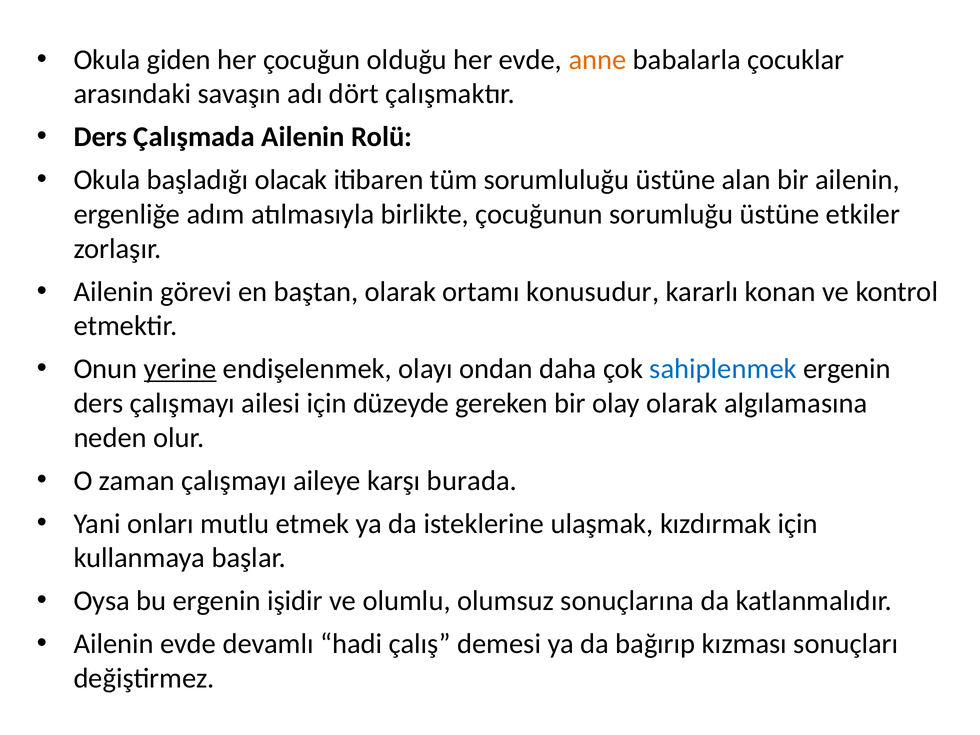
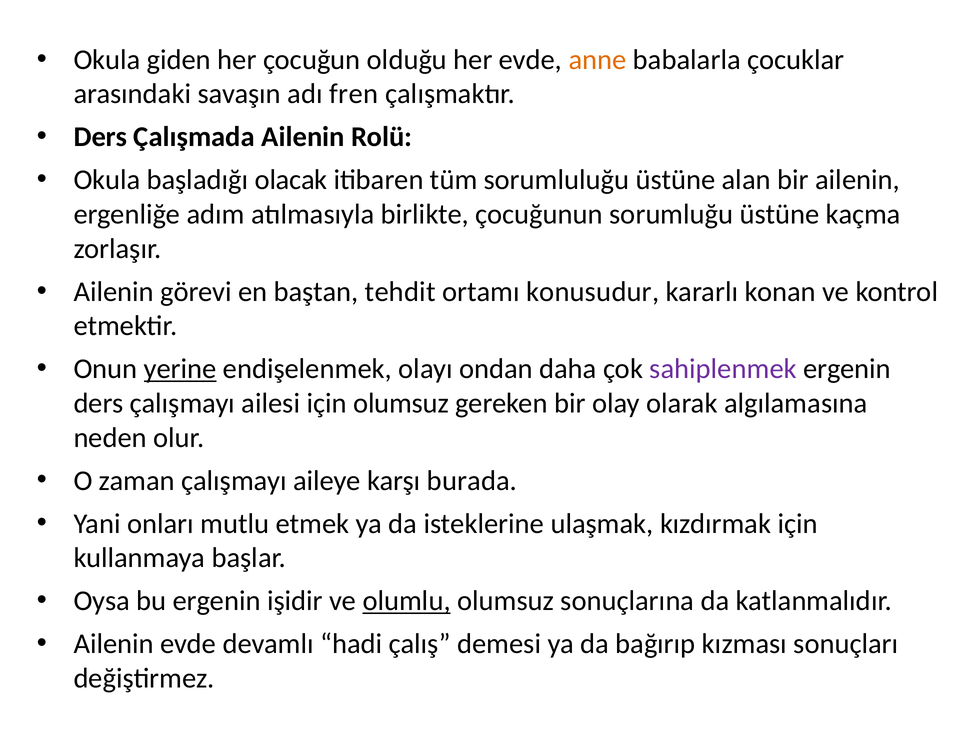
dört: dört -> fren
etkiler: etkiler -> kaçma
baştan olarak: olarak -> tehdit
sahiplenmek colour: blue -> purple
için düzeyde: düzeyde -> olumsuz
olumlu underline: none -> present
